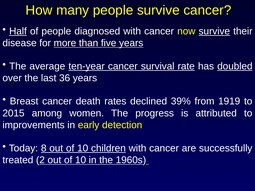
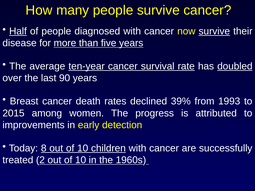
36: 36 -> 90
1919: 1919 -> 1993
